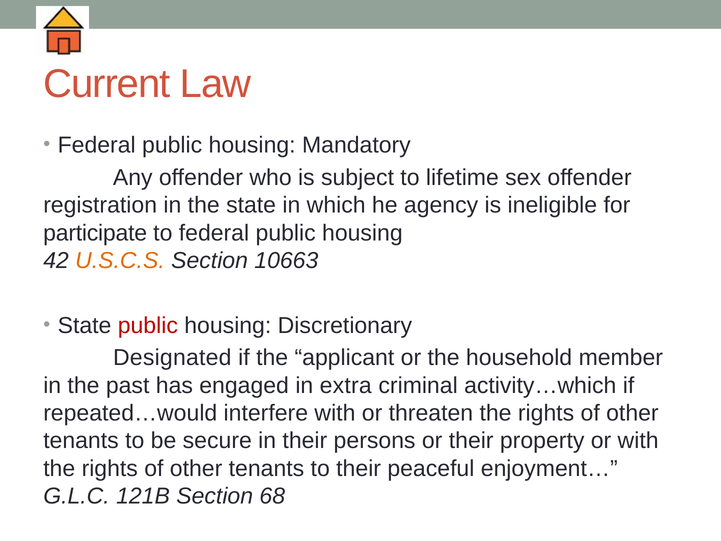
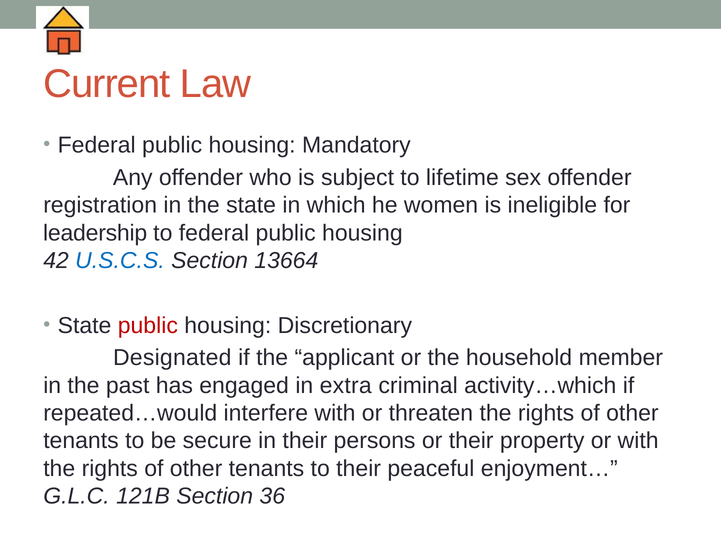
agency: agency -> women
participate: participate -> leadership
U.S.C.S colour: orange -> blue
10663: 10663 -> 13664
68: 68 -> 36
